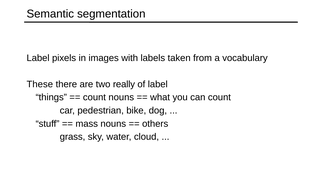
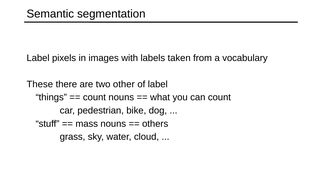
really: really -> other
